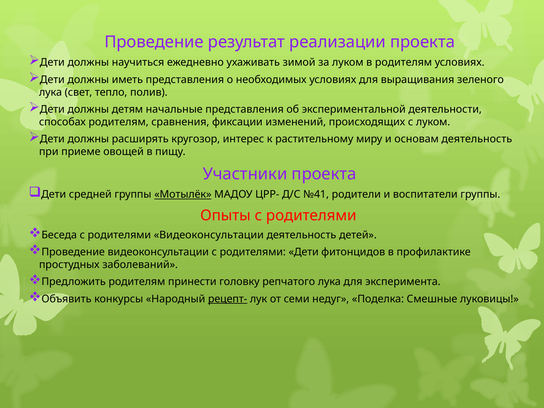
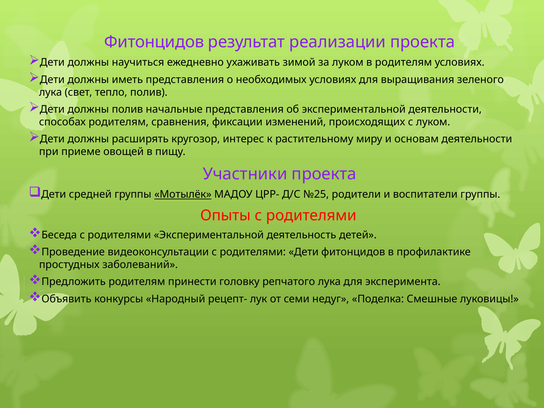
Проведение at (154, 42): Проведение -> Фитонцидов
должны детям: детям -> полив
основам деятельность: деятельность -> деятельности
№41: №41 -> №25
родителями Видеоконсультации: Видеоконсультации -> Экспериментальной
рецепт- underline: present -> none
